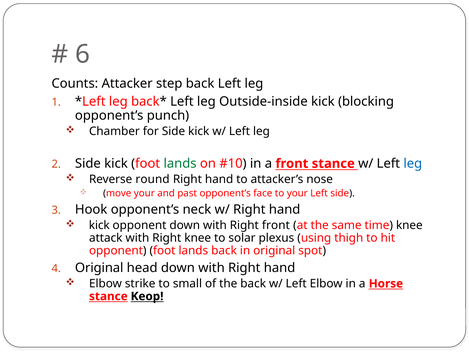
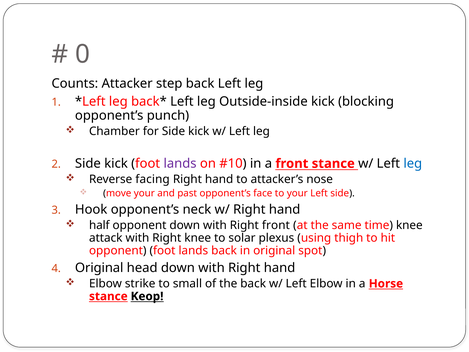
6: 6 -> 0
lands at (180, 163) colour: green -> purple
round: round -> facing
kick at (99, 225): kick -> half
